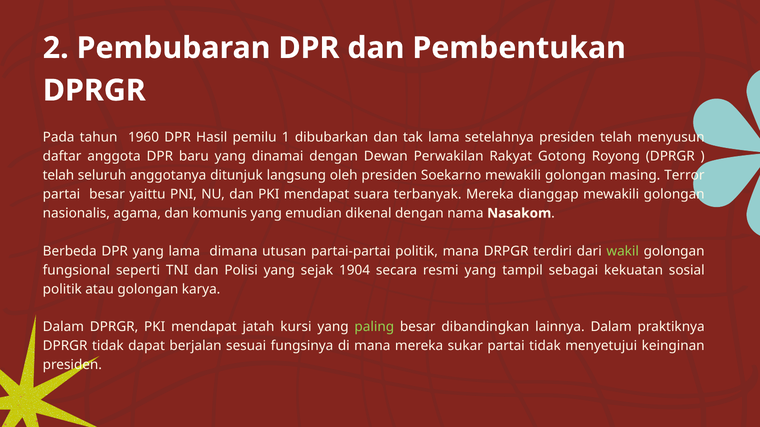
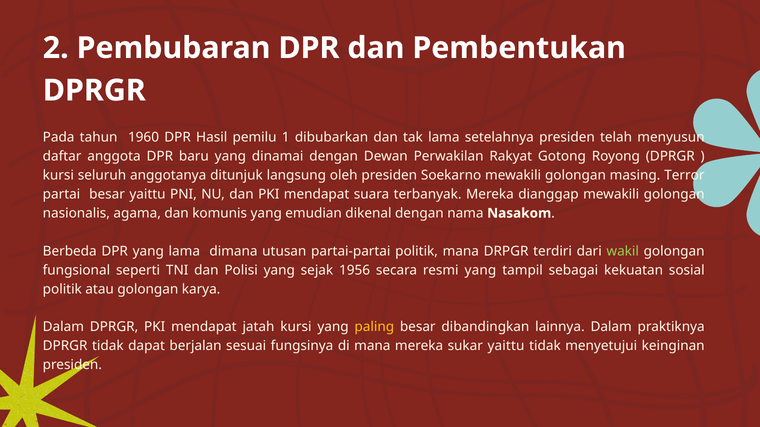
telah at (58, 175): telah -> kursi
1904: 1904 -> 1956
paling colour: light green -> yellow
sukar partai: partai -> yaittu
